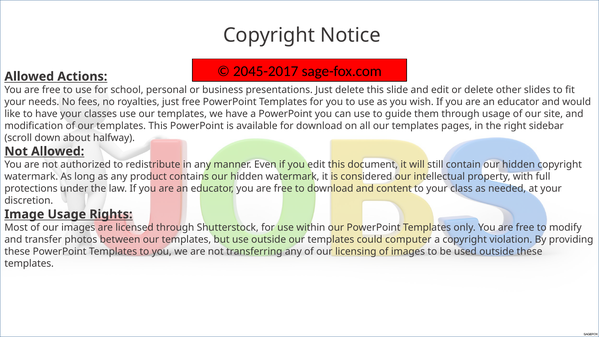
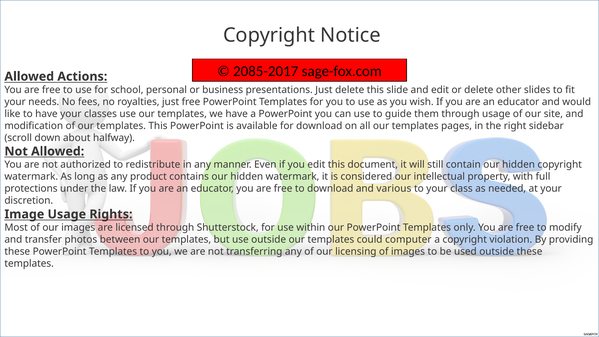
2045-2017: 2045-2017 -> 2085-2017
content: content -> various
